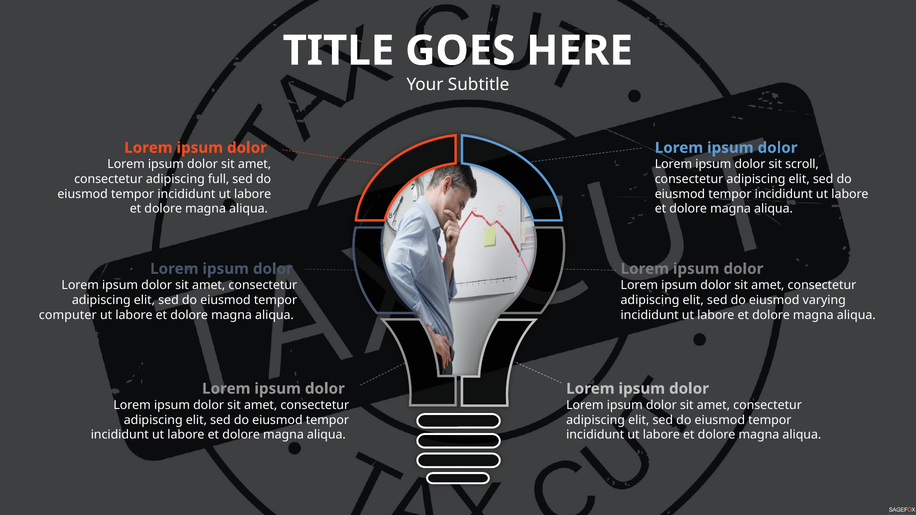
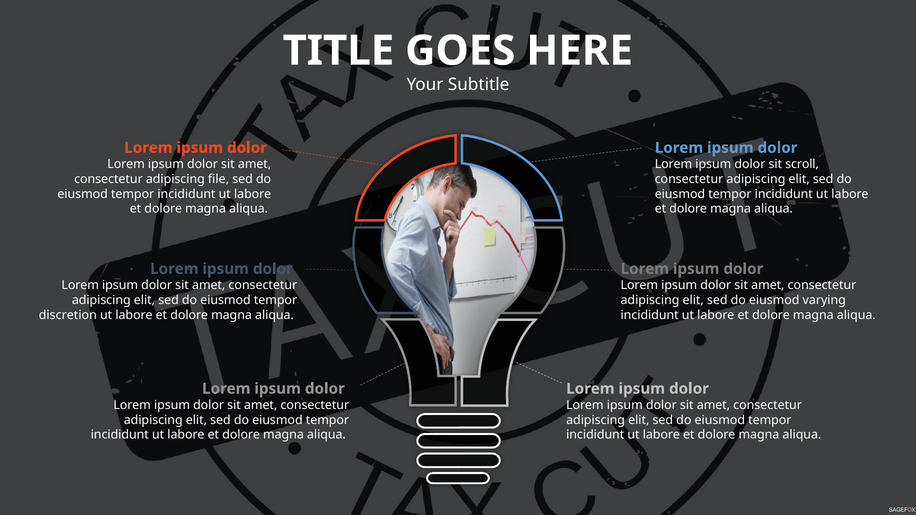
full: full -> file
computer: computer -> discretion
